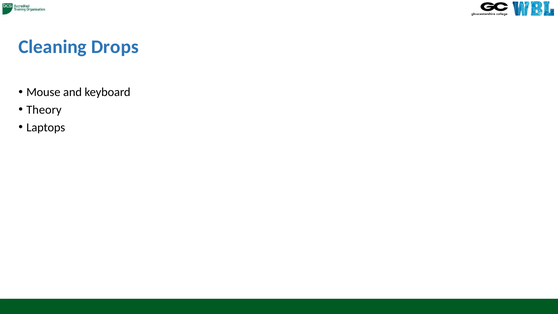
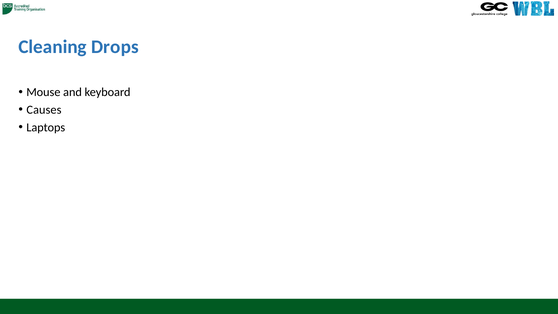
Theory: Theory -> Causes
